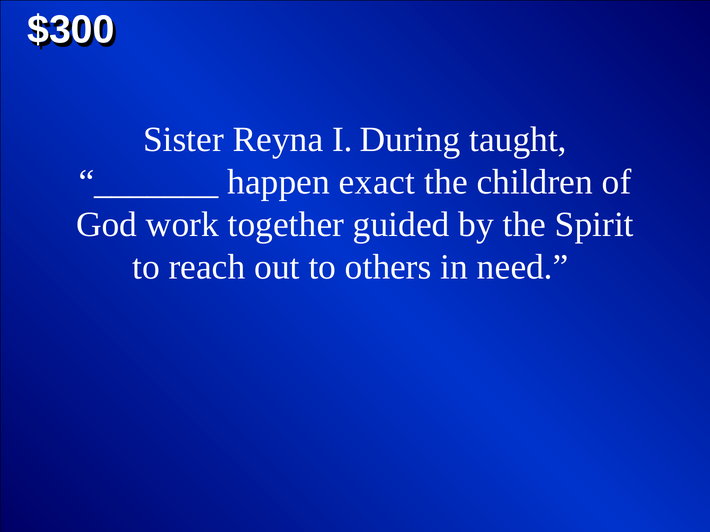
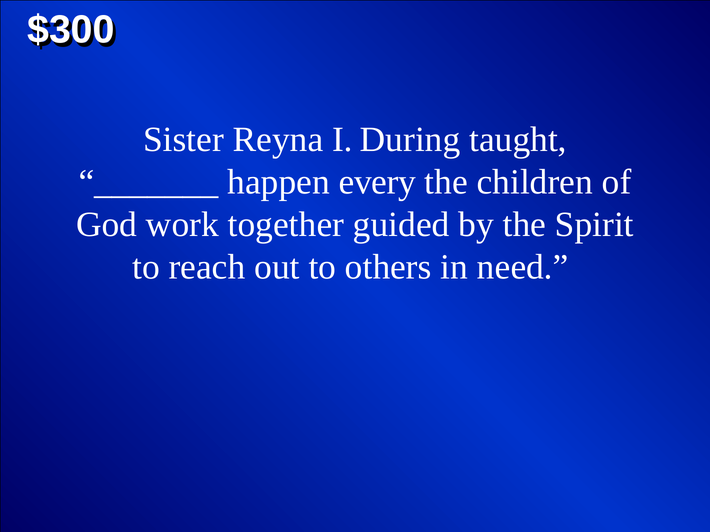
exact: exact -> every
